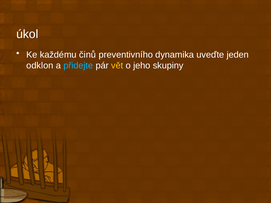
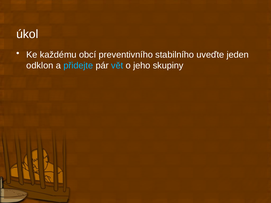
činů: činů -> obcí
dynamika: dynamika -> stabilního
vět colour: yellow -> light blue
